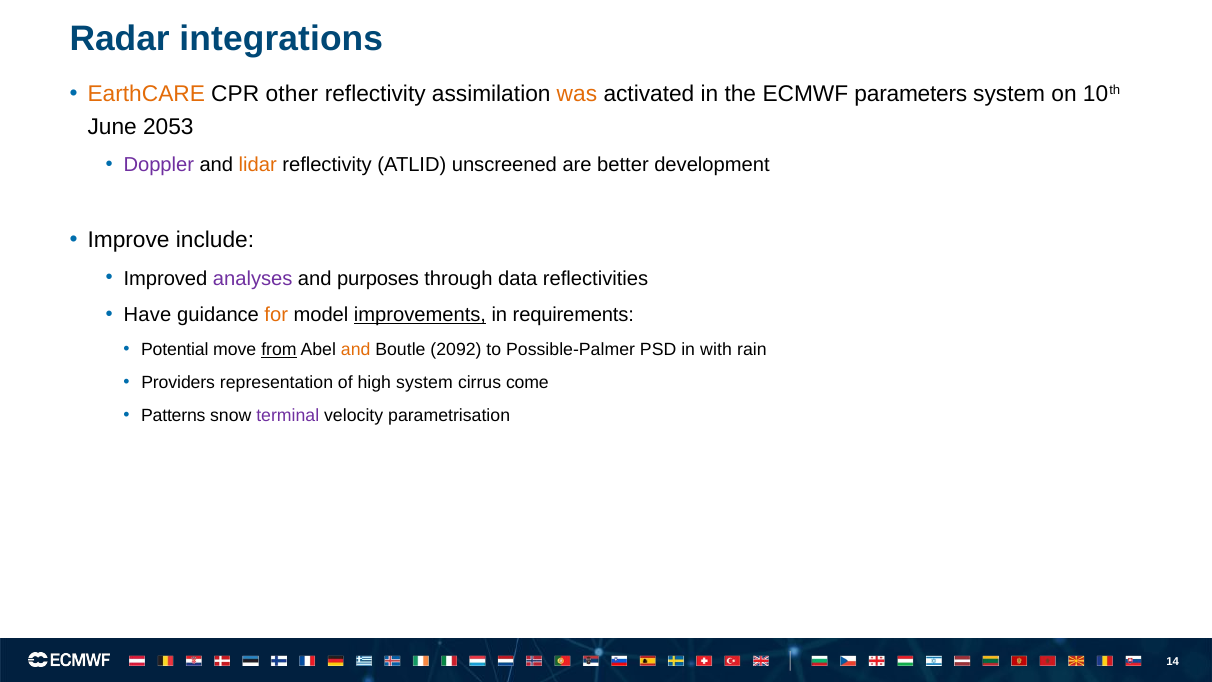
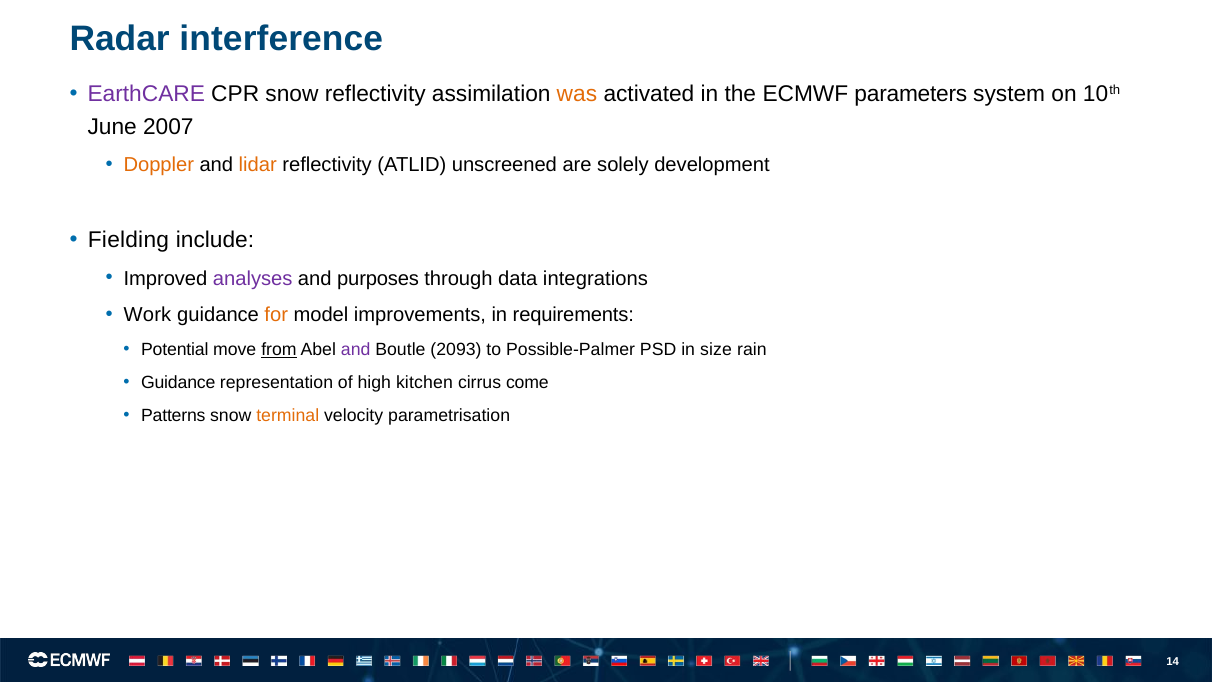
integrations: integrations -> interference
EarthCARE colour: orange -> purple
CPR other: other -> snow
2053: 2053 -> 2007
Doppler colour: purple -> orange
better: better -> solely
Improve: Improve -> Fielding
reflectivities: reflectivities -> integrations
Have: Have -> Work
improvements underline: present -> none
and at (356, 349) colour: orange -> purple
2092: 2092 -> 2093
with: with -> size
Providers at (178, 382): Providers -> Guidance
high system: system -> kitchen
terminal colour: purple -> orange
